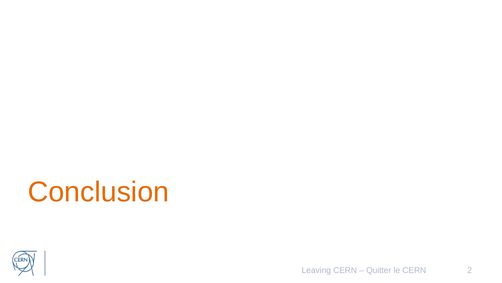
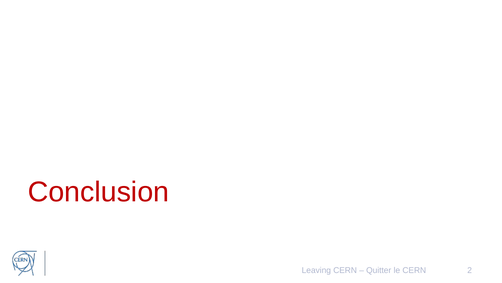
Conclusion colour: orange -> red
